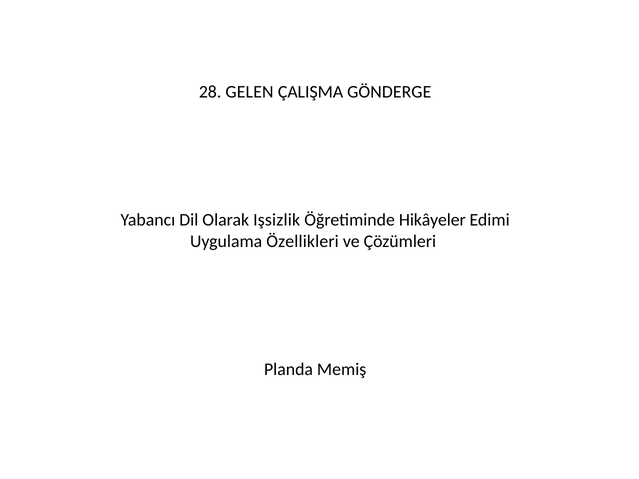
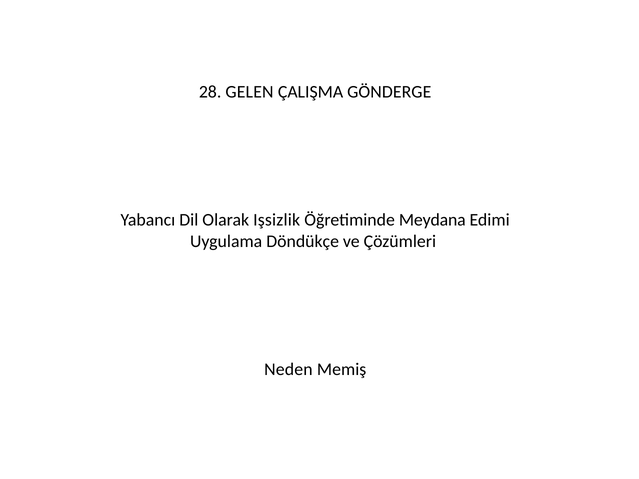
Hikâyeler: Hikâyeler -> Meydana
Özellikleri: Özellikleri -> Döndükçe
Planda: Planda -> Neden
